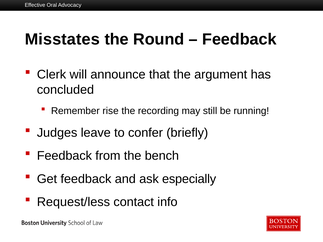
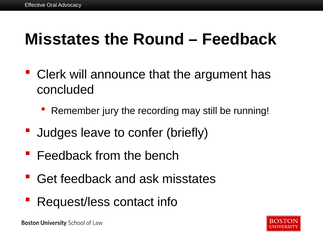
rise: rise -> jury
ask especially: especially -> misstates
